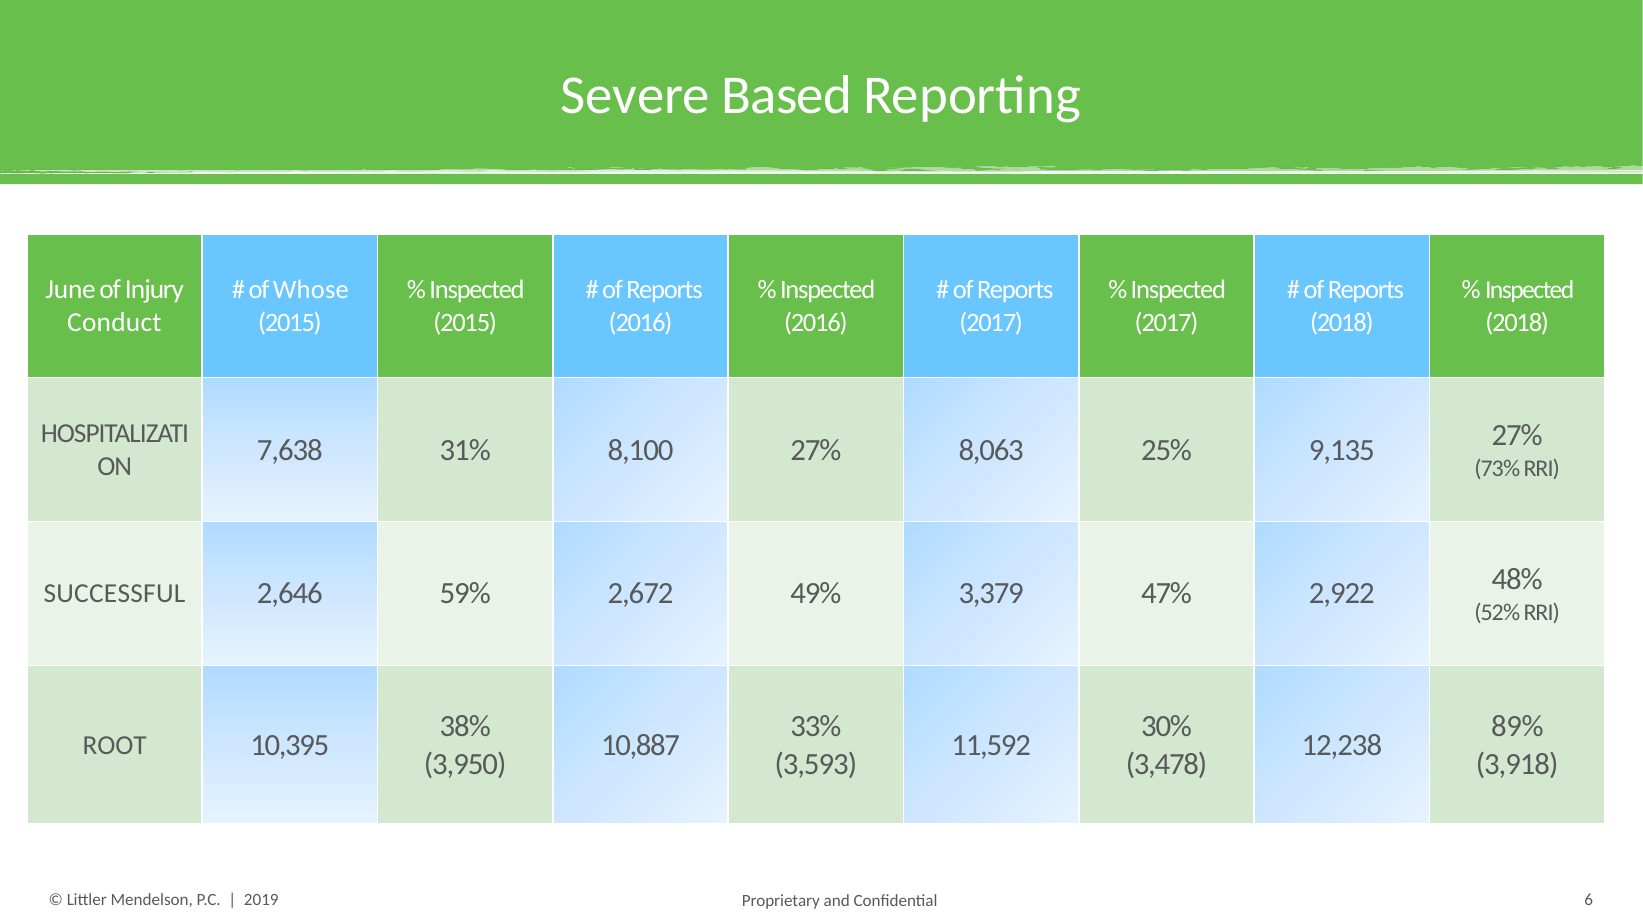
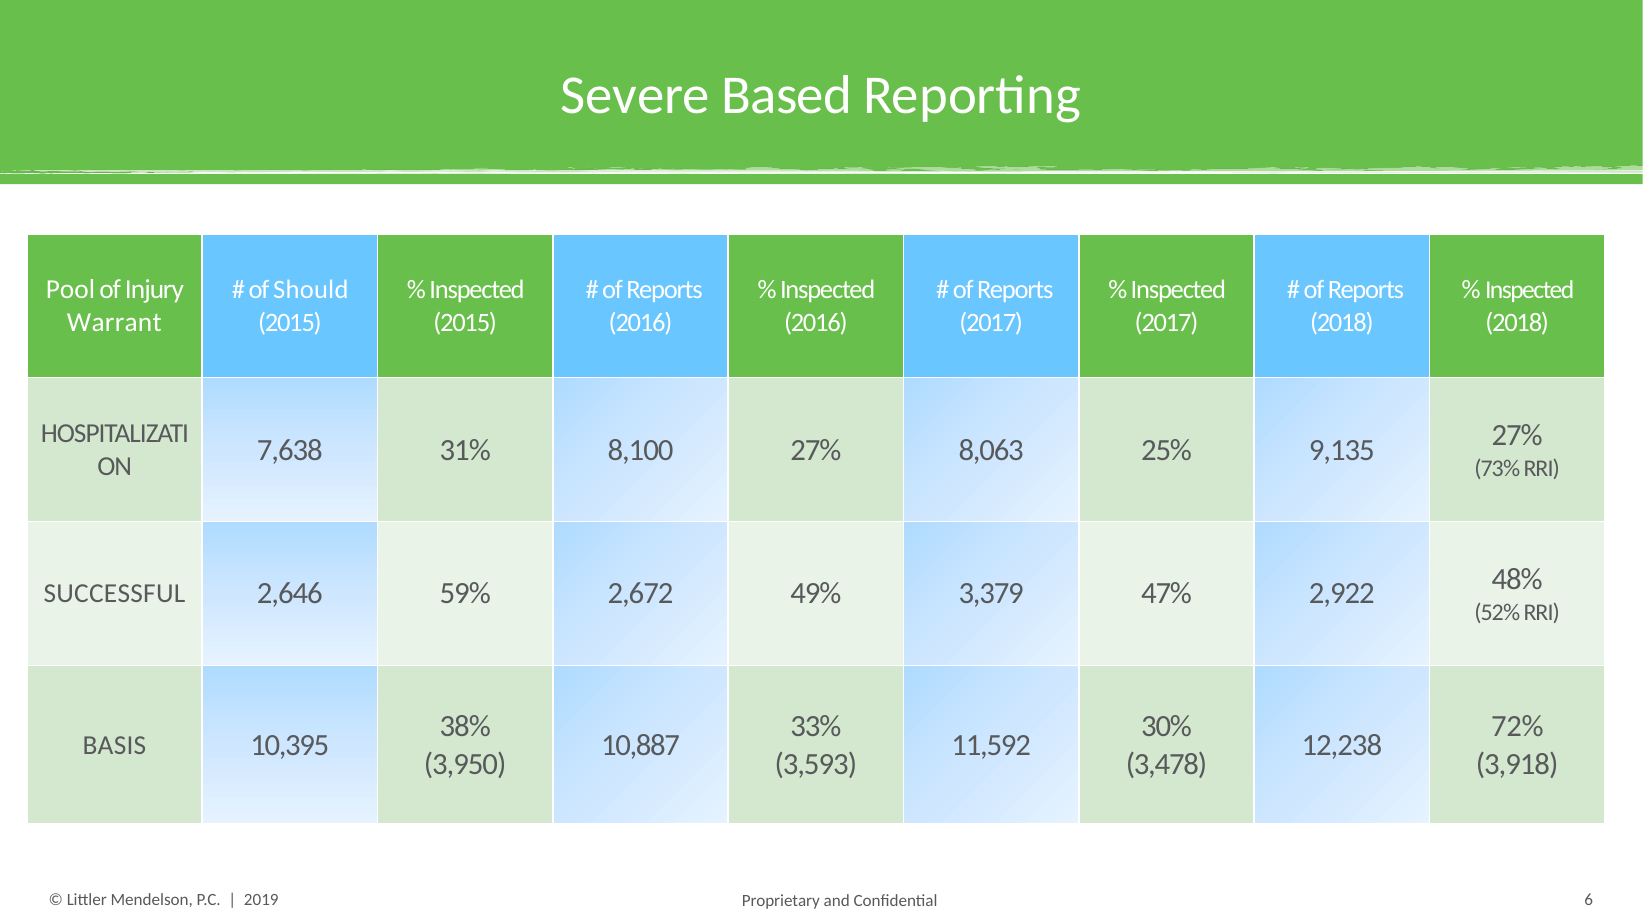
June: June -> Pool
Whose: Whose -> Should
Conduct: Conduct -> Warrant
89%: 89% -> 72%
ROOT: ROOT -> BASIS
